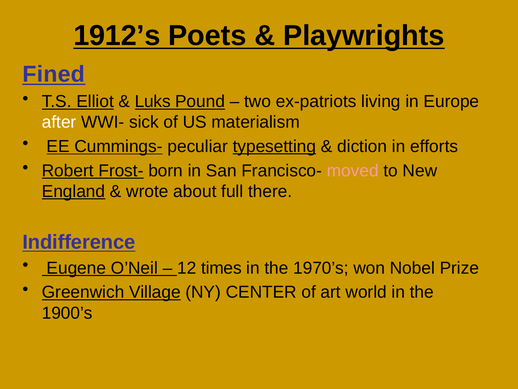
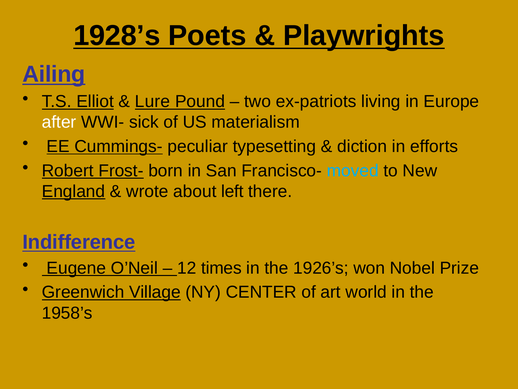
1912’s: 1912’s -> 1928’s
Fined: Fined -> Ailing
Luks: Luks -> Lure
typesetting underline: present -> none
moved colour: pink -> light blue
full: full -> left
1970’s: 1970’s -> 1926’s
1900’s: 1900’s -> 1958’s
